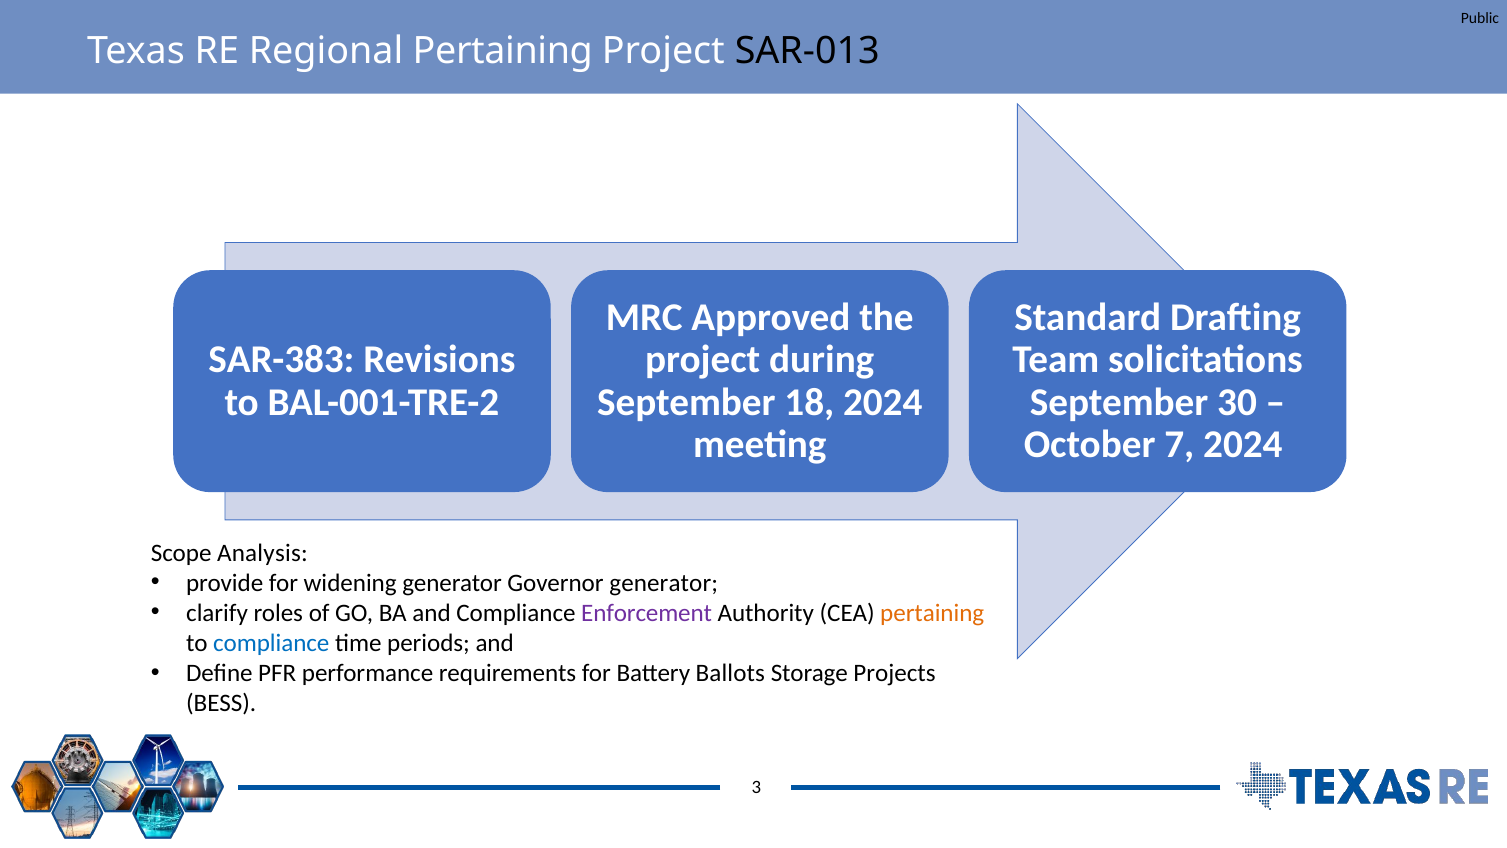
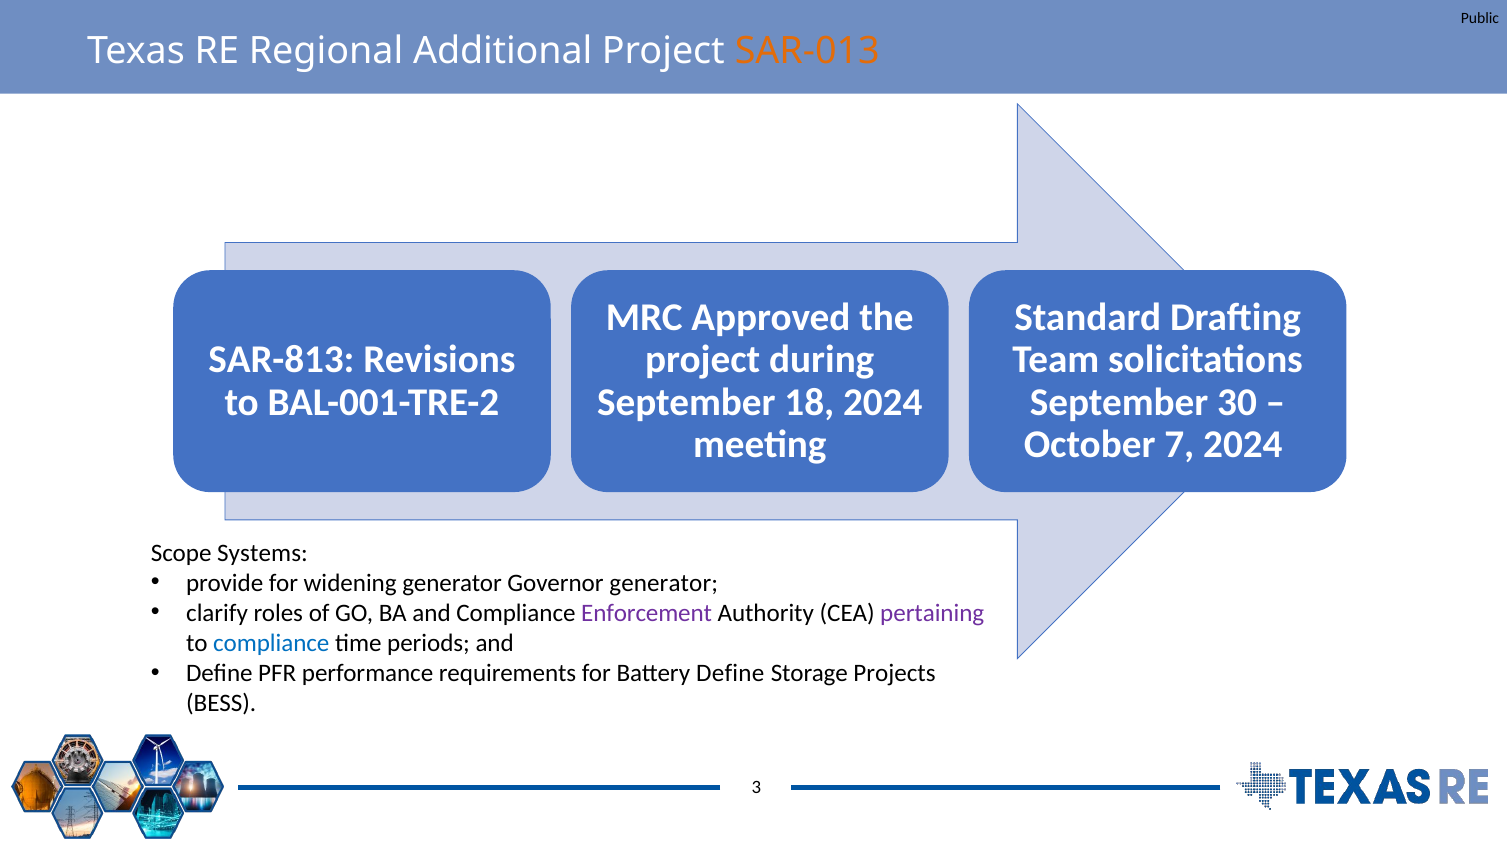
Regional Pertaining: Pertaining -> Additional
SAR-013 colour: black -> orange
SAR-383: SAR-383 -> SAR-813
Analysis: Analysis -> Systems
pertaining at (932, 613) colour: orange -> purple
Battery Ballots: Ballots -> Define
